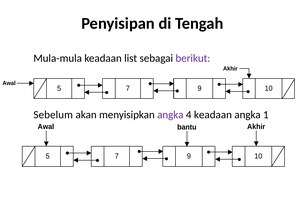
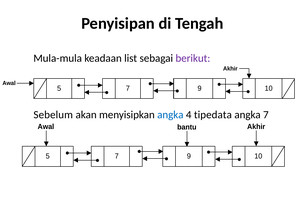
angka at (170, 115) colour: purple -> blue
4 keadaan: keadaan -> tipedata
angka 1: 1 -> 7
